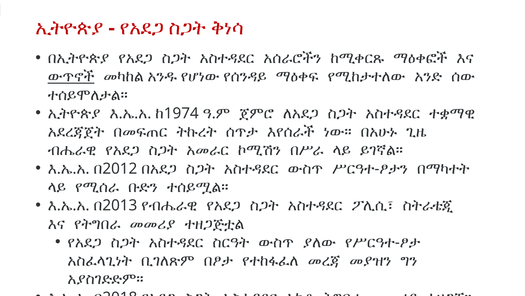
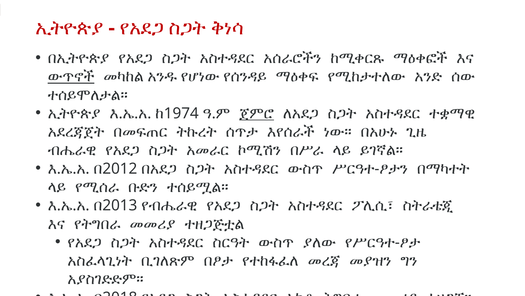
ጀምሮ underline: none -> present
